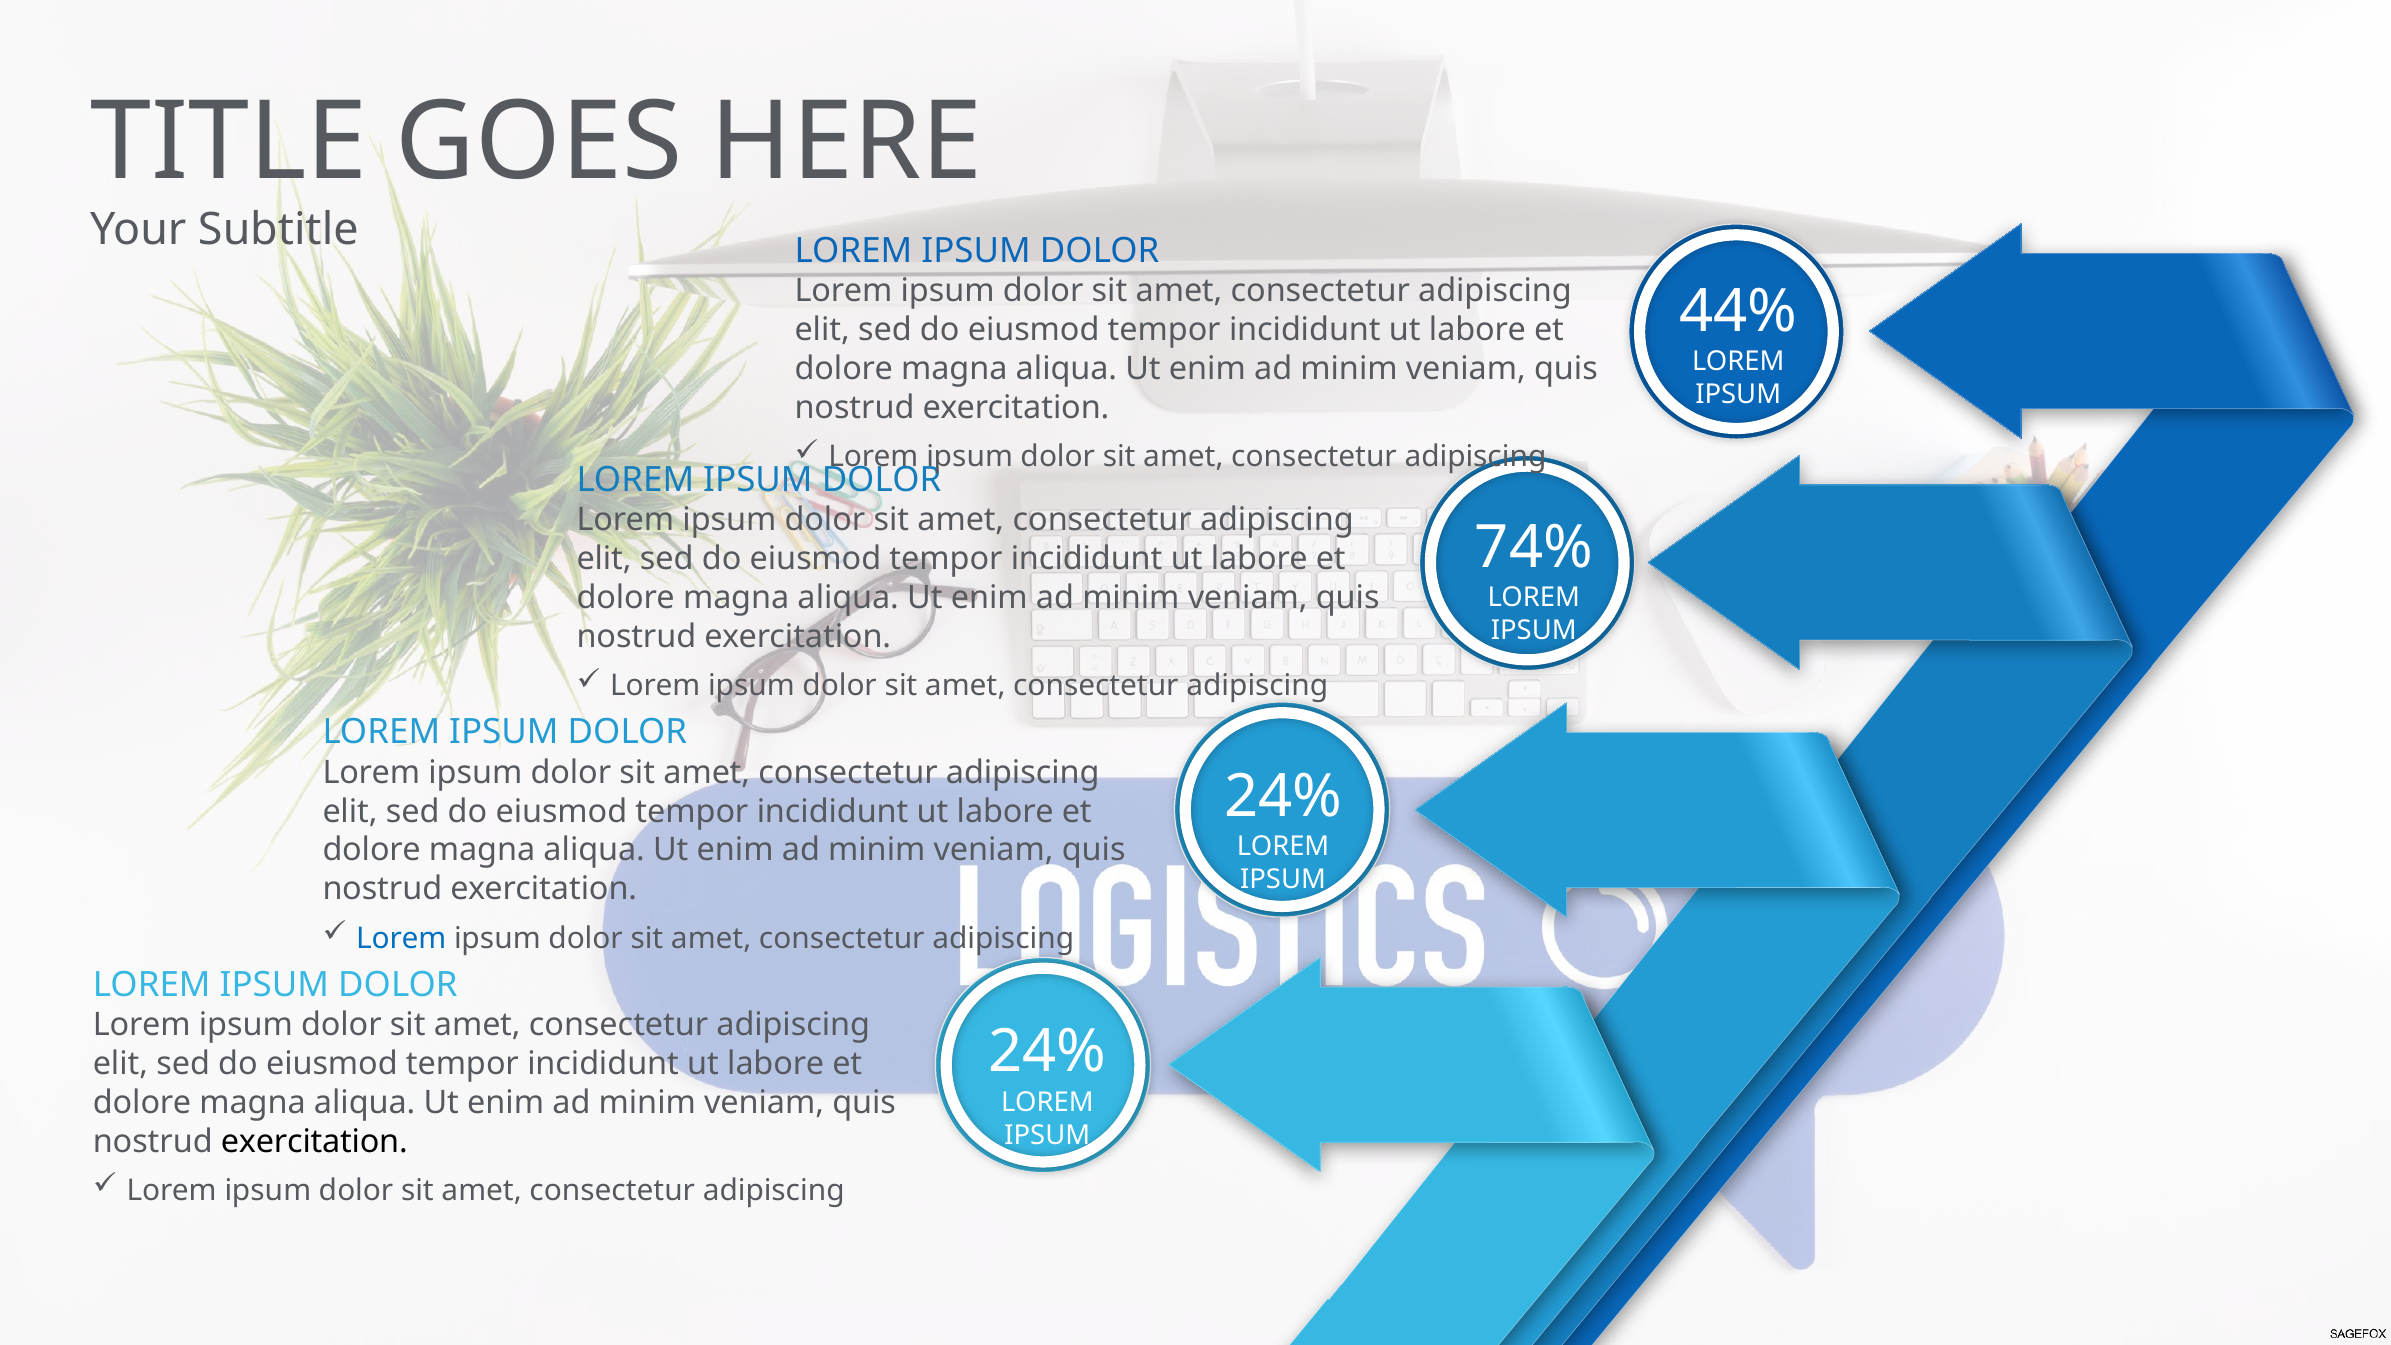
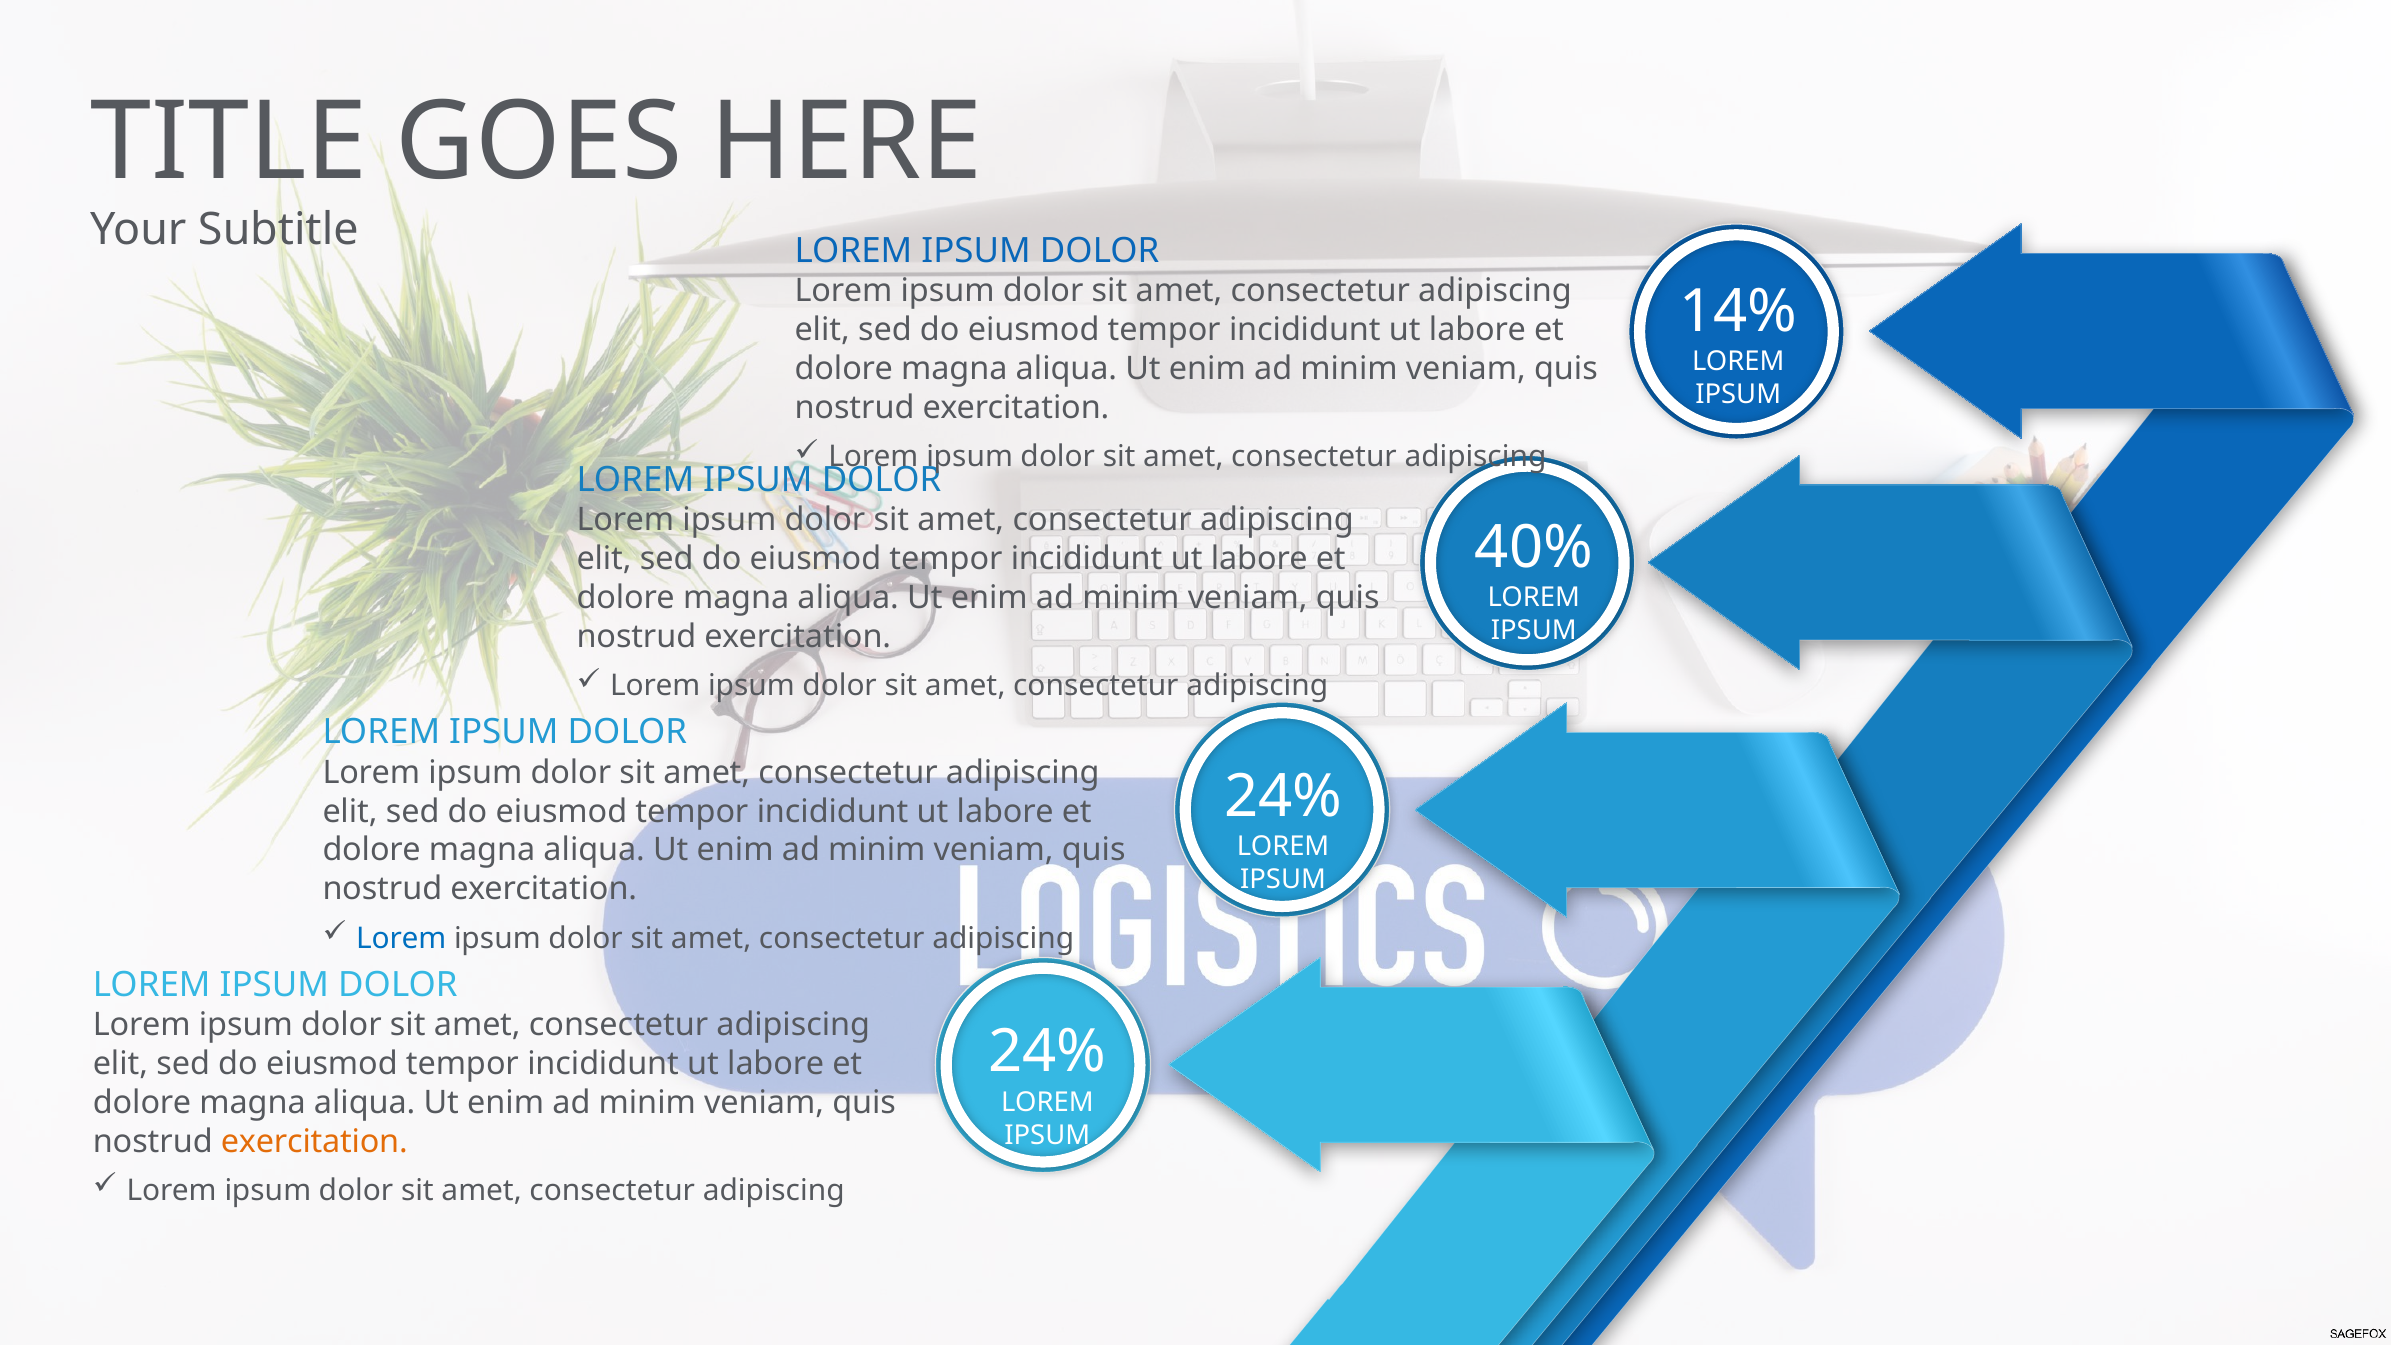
44%: 44% -> 14%
74%: 74% -> 40%
exercitation at (314, 1141) colour: black -> orange
